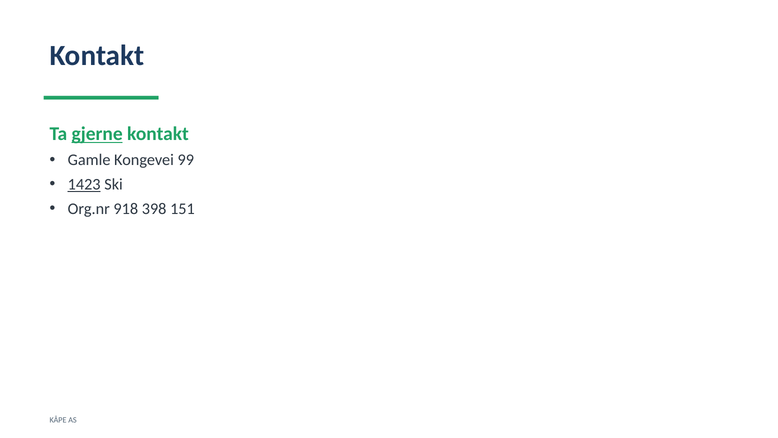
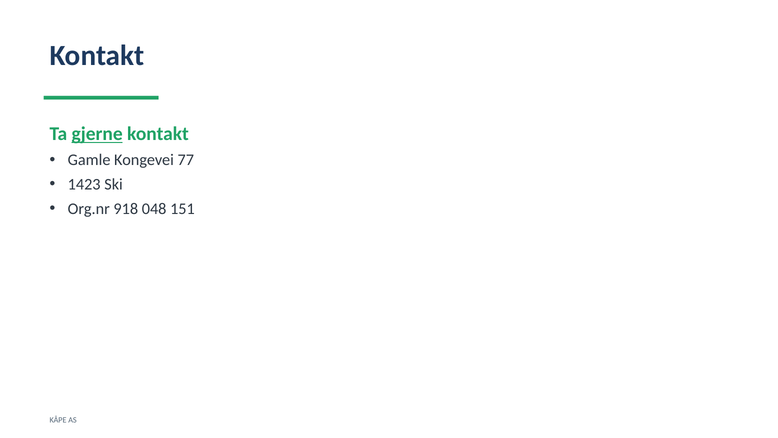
99: 99 -> 77
1423 underline: present -> none
398: 398 -> 048
